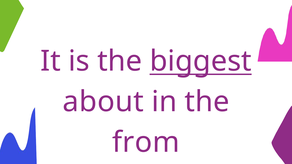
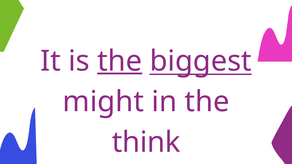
the at (120, 61) underline: none -> present
about: about -> might
from: from -> think
